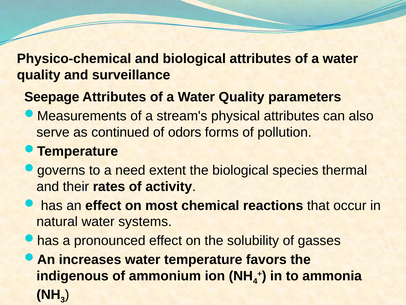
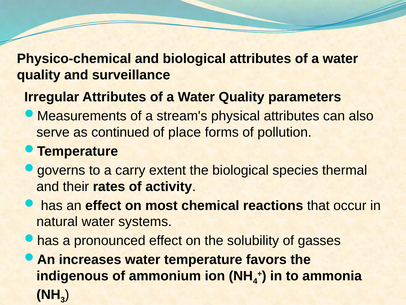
Seepage: Seepage -> Irregular
odors: odors -> place
need: need -> carry
